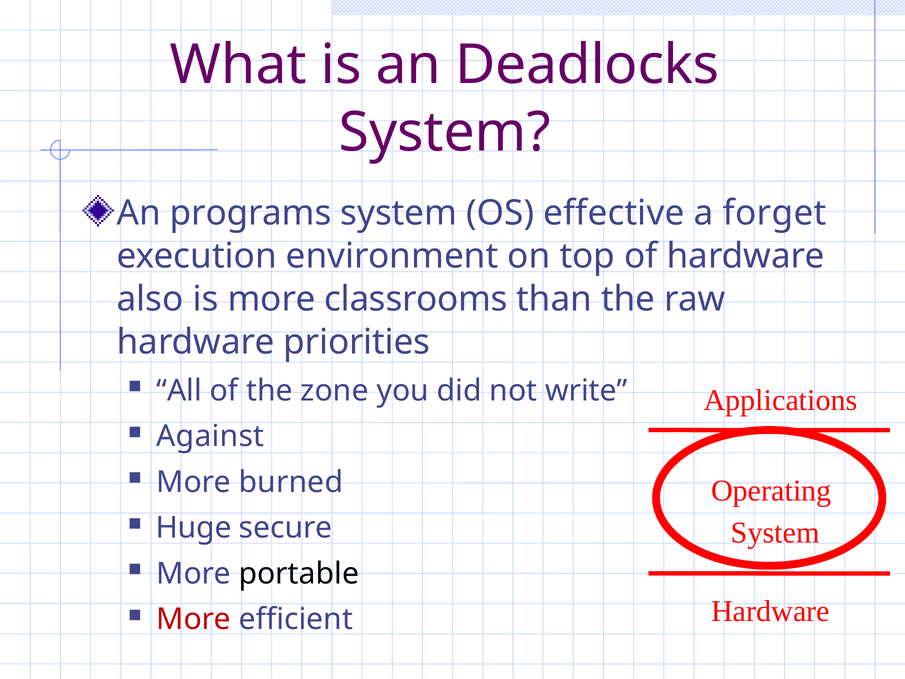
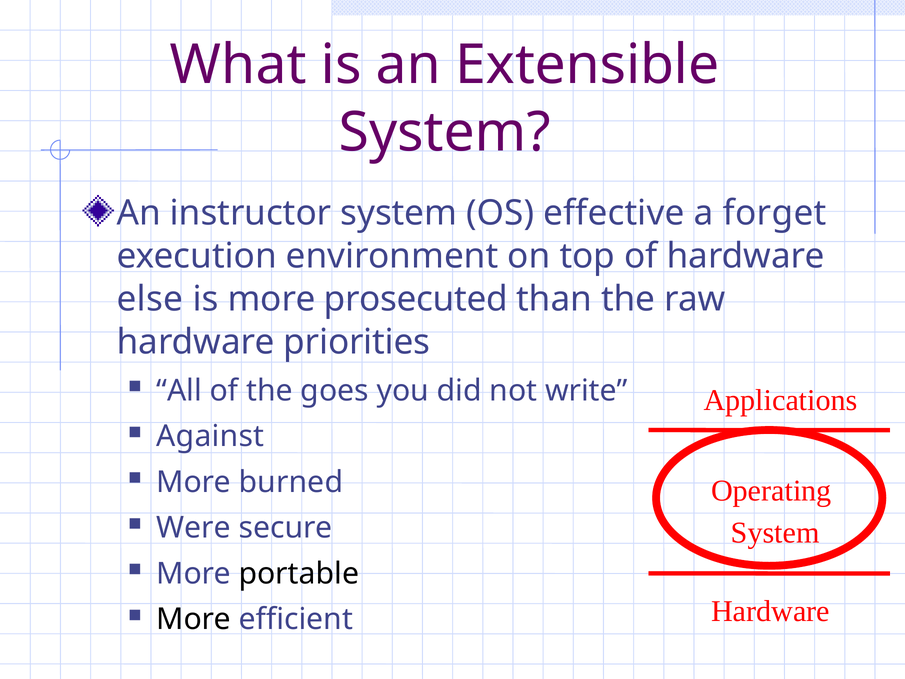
Deadlocks: Deadlocks -> Extensible
programs: programs -> instructor
also: also -> else
classrooms: classrooms -> prosecuted
zone: zone -> goes
Huge: Huge -> Were
More at (194, 619) colour: red -> black
